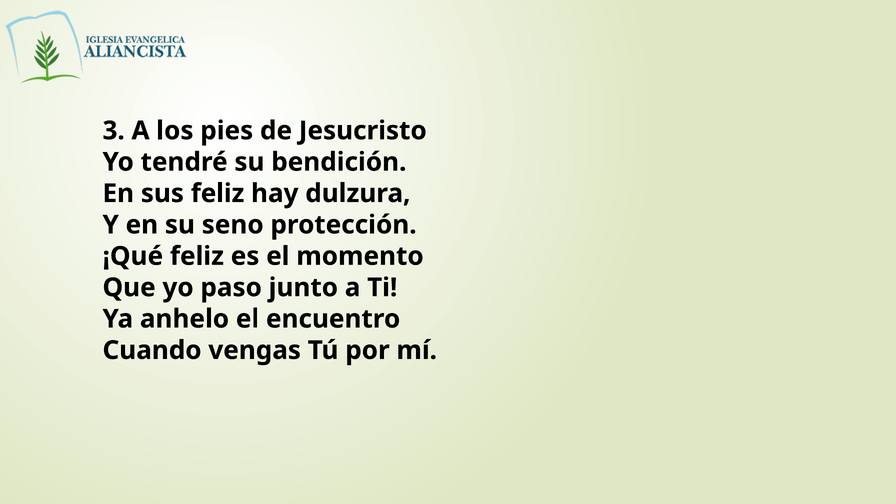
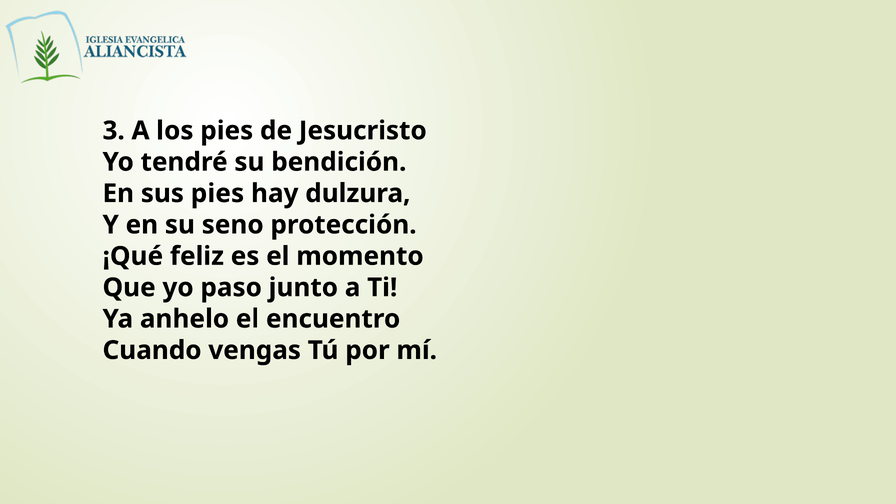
sus feliz: feliz -> pies
